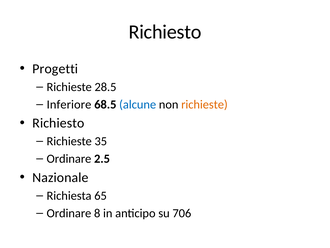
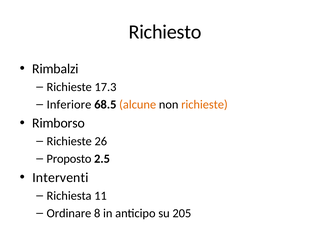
Progetti: Progetti -> Rimbalzi
28.5: 28.5 -> 17.3
alcune colour: blue -> orange
Richiesto at (58, 123): Richiesto -> Rimborso
35: 35 -> 26
Ordinare at (69, 159): Ordinare -> Proposto
Nazionale: Nazionale -> Interventi
65: 65 -> 11
706: 706 -> 205
